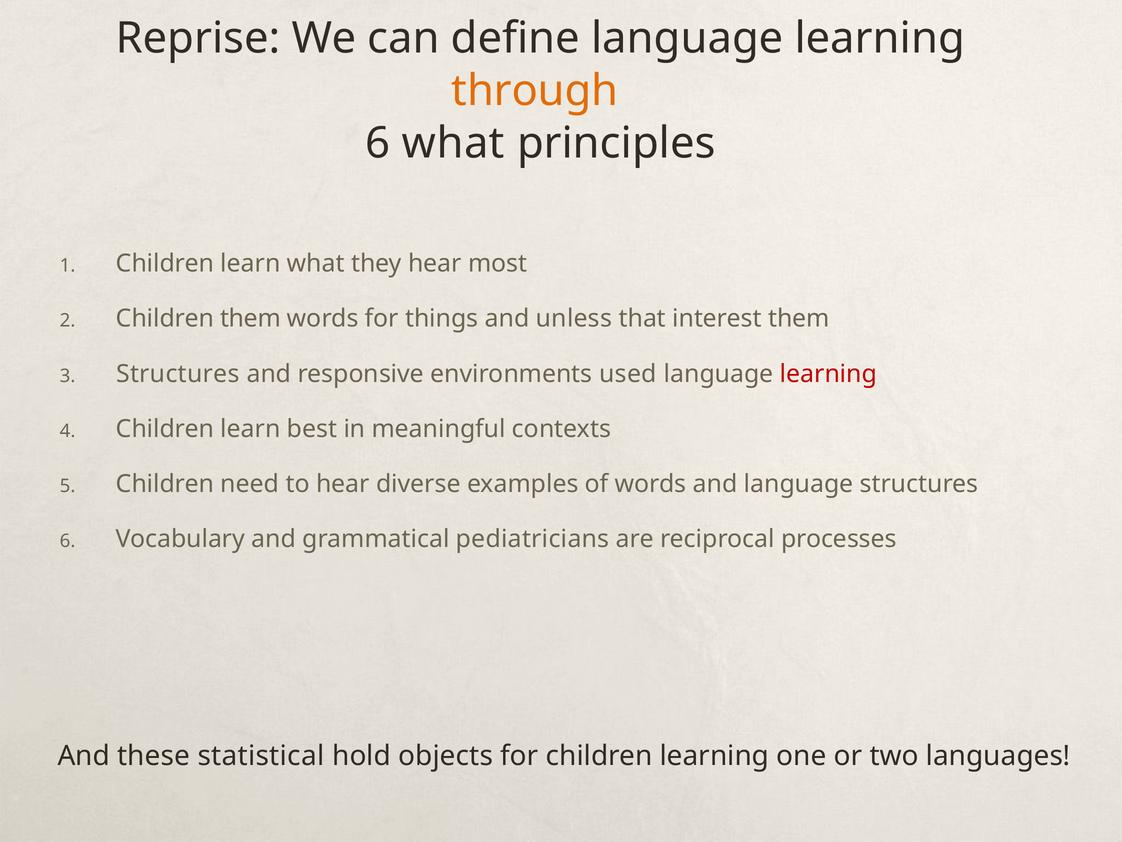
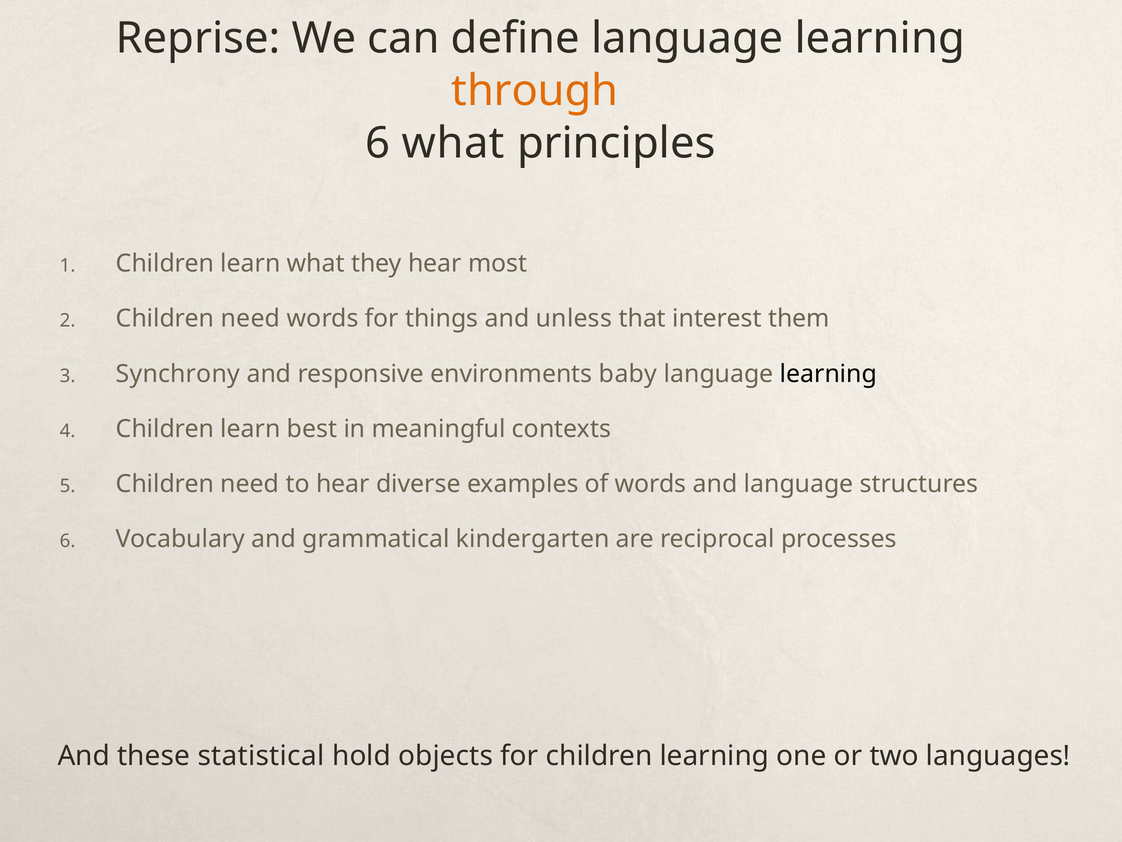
them at (251, 318): them -> need
Structures at (178, 374): Structures -> Synchrony
used: used -> baby
learning at (828, 374) colour: red -> black
pediatricians: pediatricians -> kindergarten
